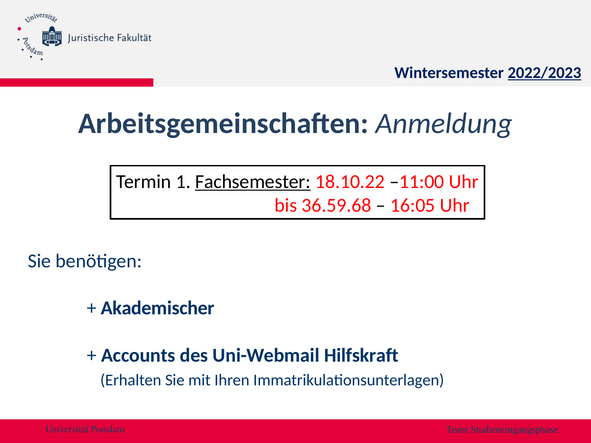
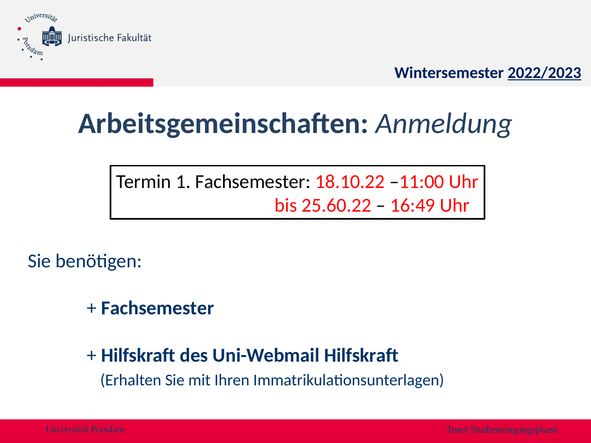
Fachsemester at (253, 182) underline: present -> none
36.59.68: 36.59.68 -> 25.60.22
16:05: 16:05 -> 16:49
Akademischer at (158, 308): Akademischer -> Fachsemester
Accounts at (138, 356): Accounts -> Hilfskraft
